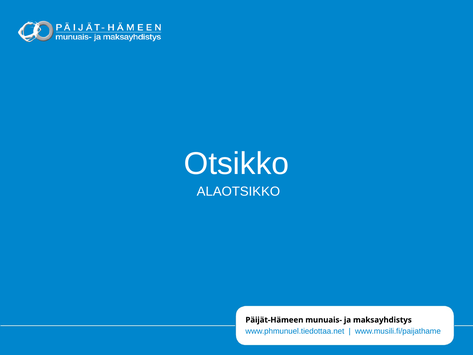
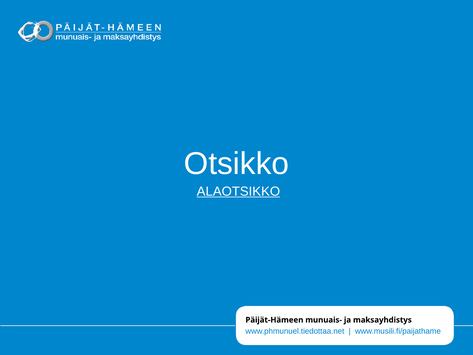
ALAOTSIKKO underline: none -> present
